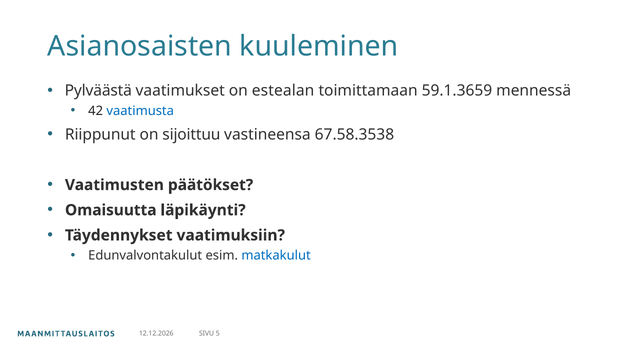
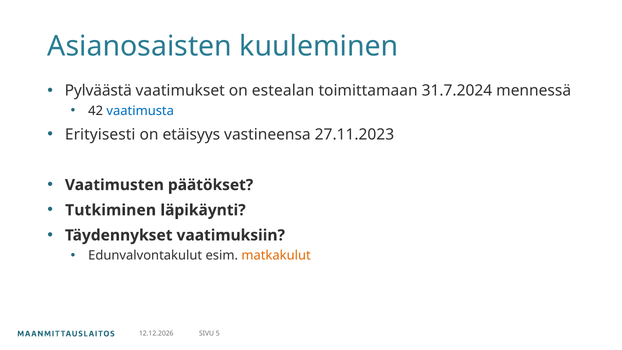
59.1.3659: 59.1.3659 -> 31.7.2024
Riippunut: Riippunut -> Erityisesti
sijoittuu: sijoittuu -> etäisyys
67.58.3538: 67.58.3538 -> 27.11.2023
Omaisuutta: Omaisuutta -> Tutkiminen
matkakulut colour: blue -> orange
